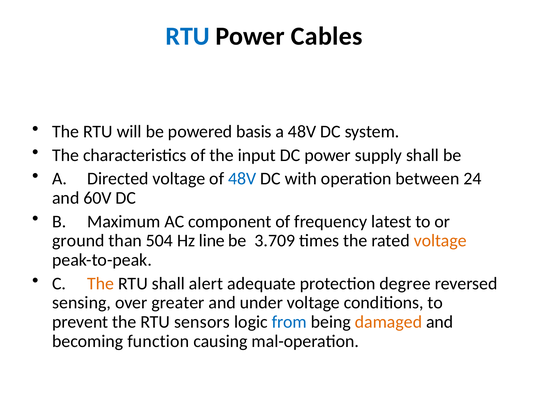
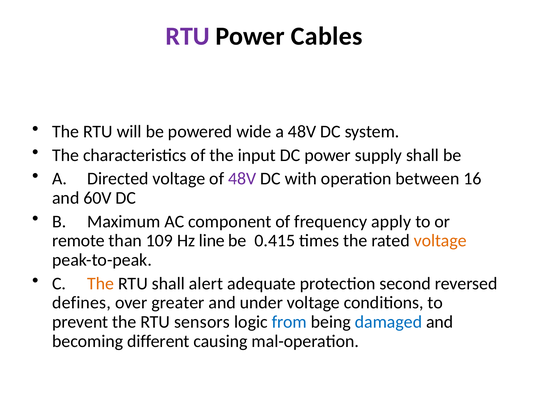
RTU at (188, 36) colour: blue -> purple
basis: basis -> wide
48V at (242, 179) colour: blue -> purple
24: 24 -> 16
latest: latest -> apply
ground: ground -> remote
504: 504 -> 109
3.709: 3.709 -> 0.415
degree: degree -> second
sensing: sensing -> defines
damaged colour: orange -> blue
function: function -> different
